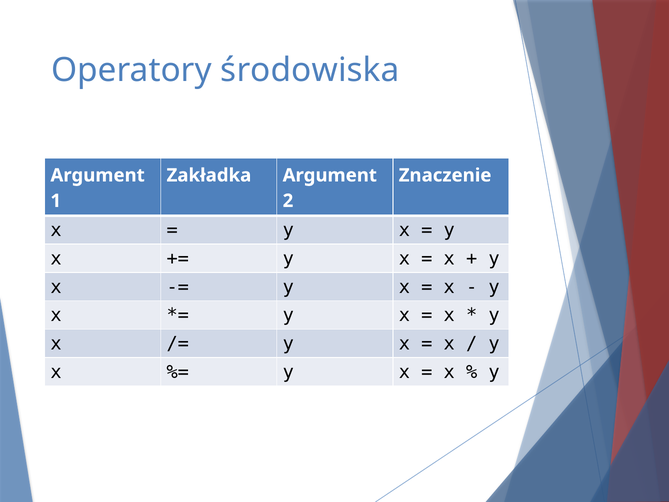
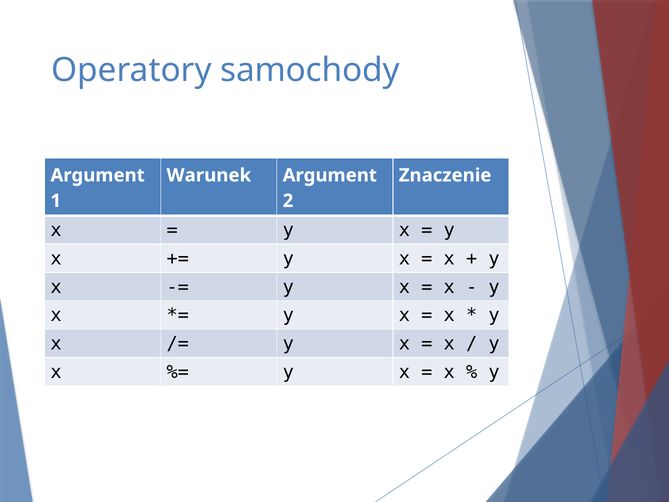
środowiska: środowiska -> samochody
Zakładka: Zakładka -> Warunek
